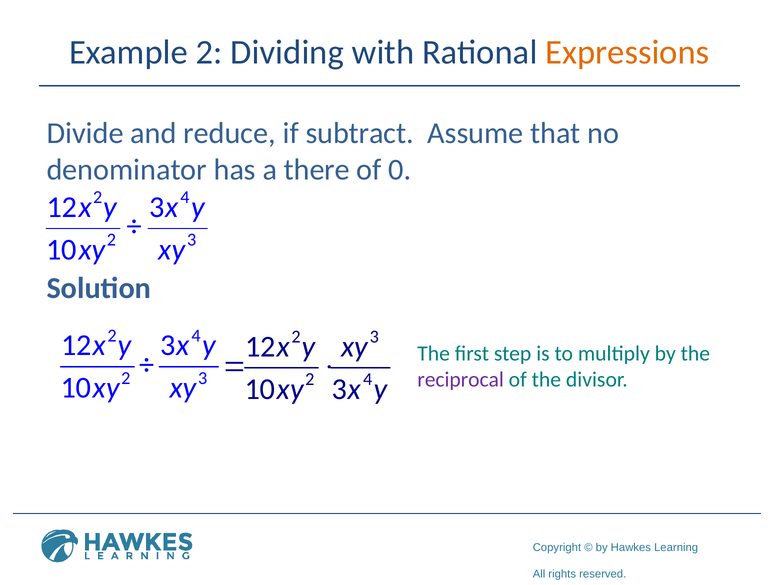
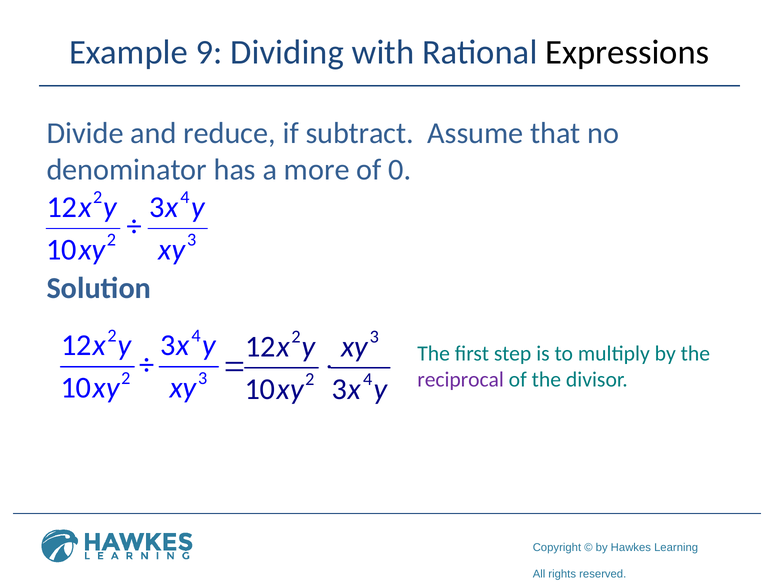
Example 2: 2 -> 9
Expressions colour: orange -> black
there: there -> more
